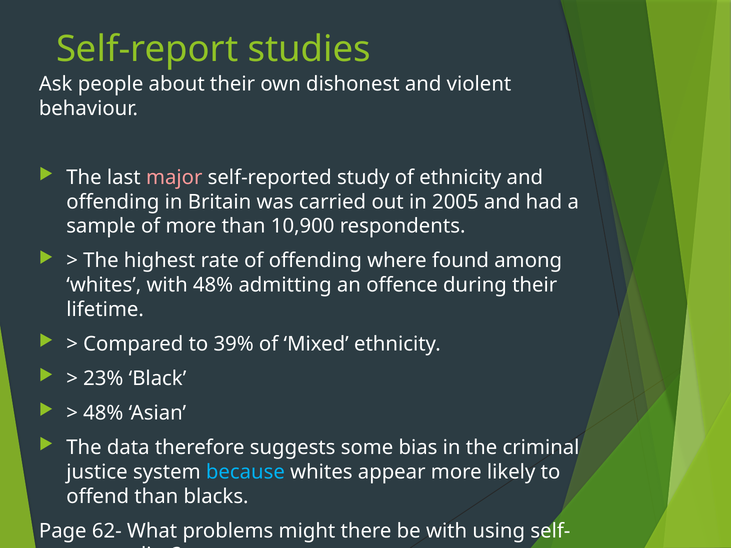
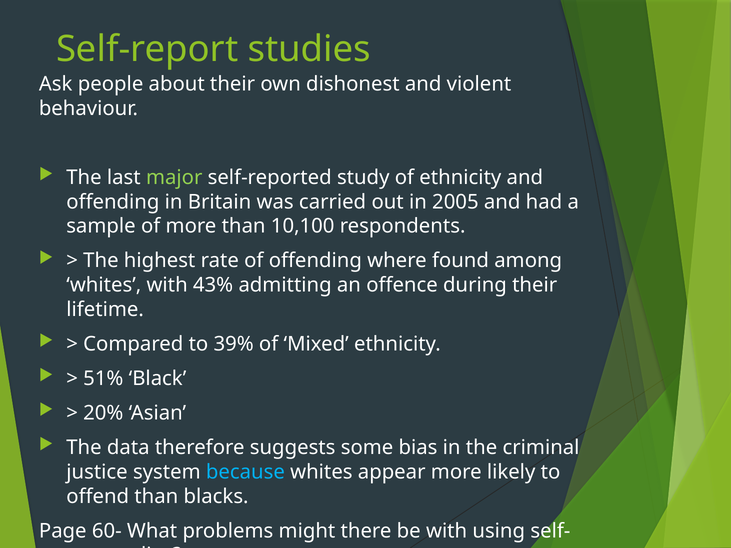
major colour: pink -> light green
10,900: 10,900 -> 10,100
with 48%: 48% -> 43%
23%: 23% -> 51%
48% at (103, 413): 48% -> 20%
62-: 62- -> 60-
